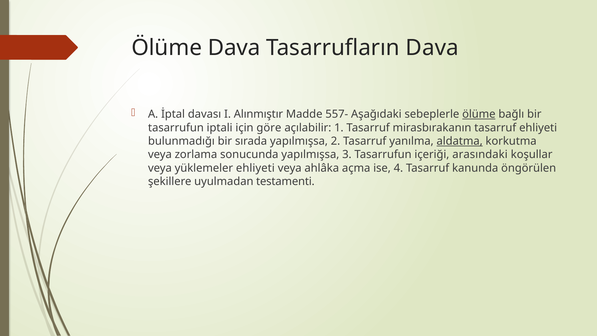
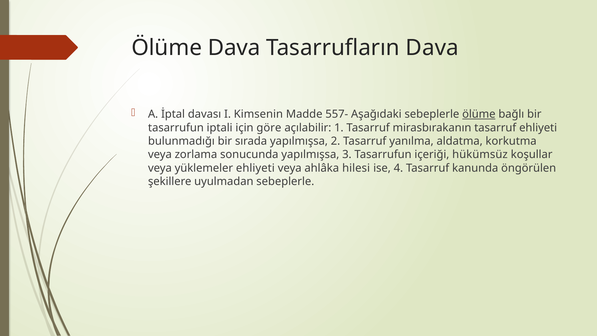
Alınmıştır: Alınmıştır -> Kimsenin
aldatma underline: present -> none
arasındaki: arasındaki -> hükümsüz
açma: açma -> hilesi
uyulmadan testamenti: testamenti -> sebeplerle
